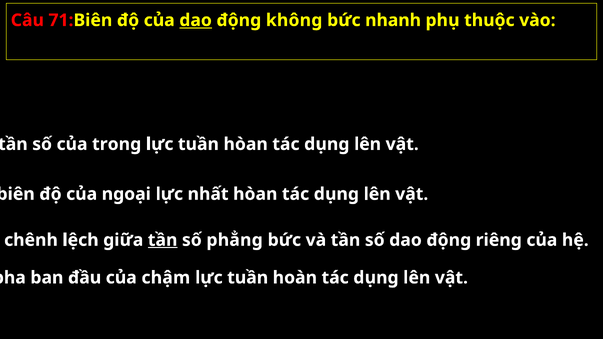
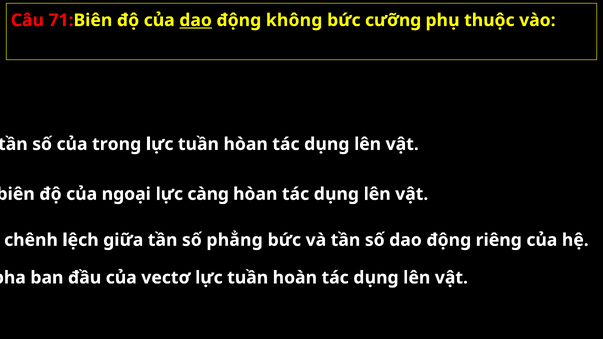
nhanh: nhanh -> cưỡng
nhất: nhất -> càng
tần at (163, 240) underline: present -> none
chậm: chậm -> vectơ
